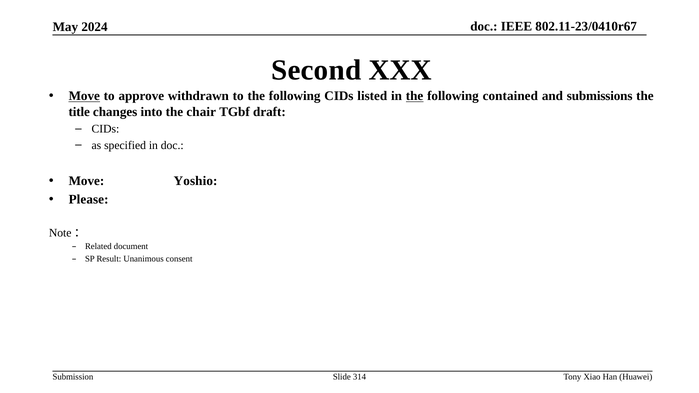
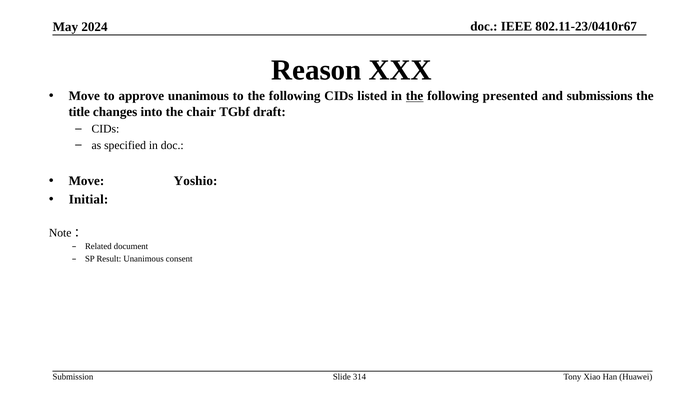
Second: Second -> Reason
Move at (84, 96) underline: present -> none
approve withdrawn: withdrawn -> unanimous
contained: contained -> presented
Please: Please -> Initial
